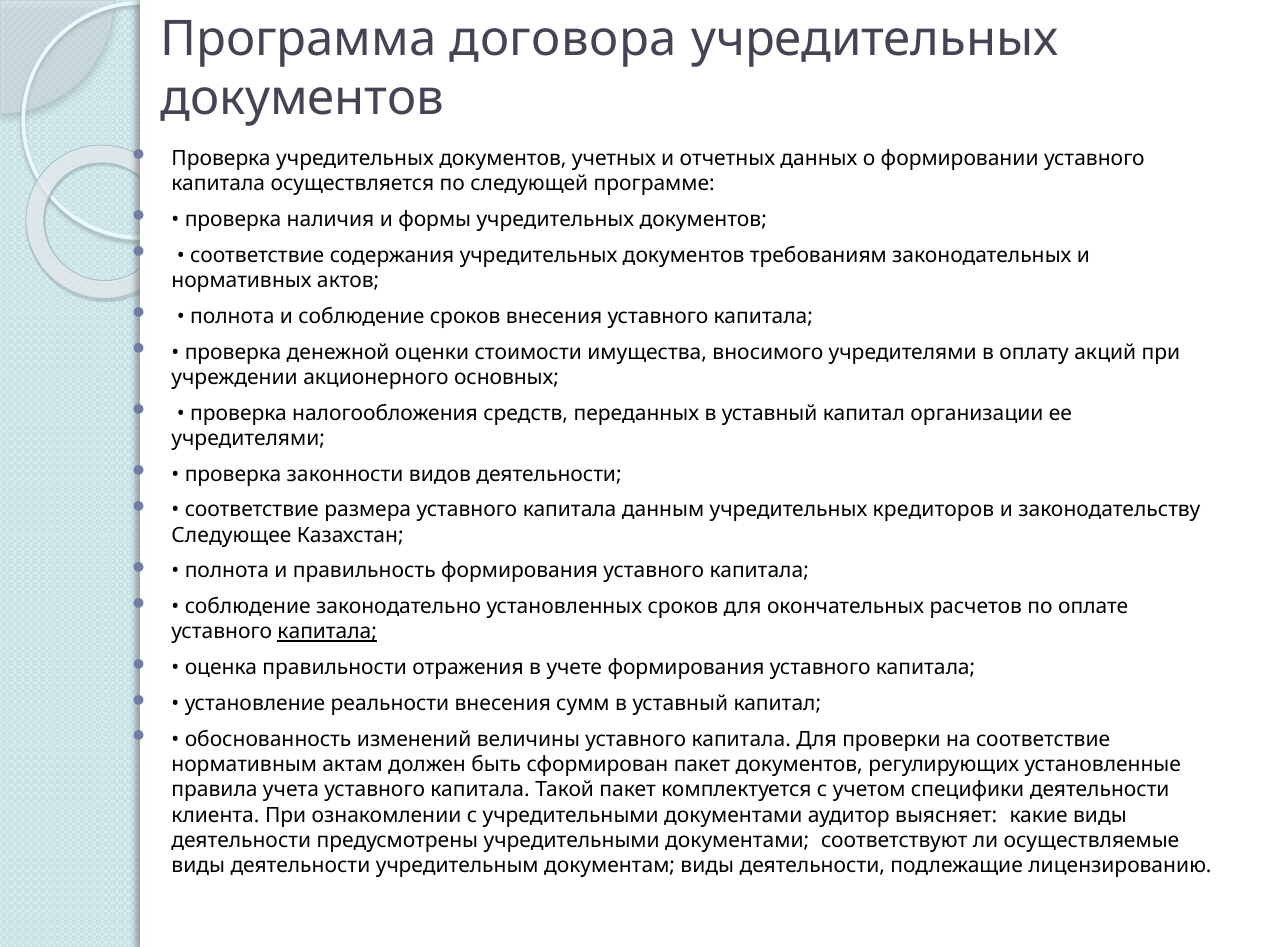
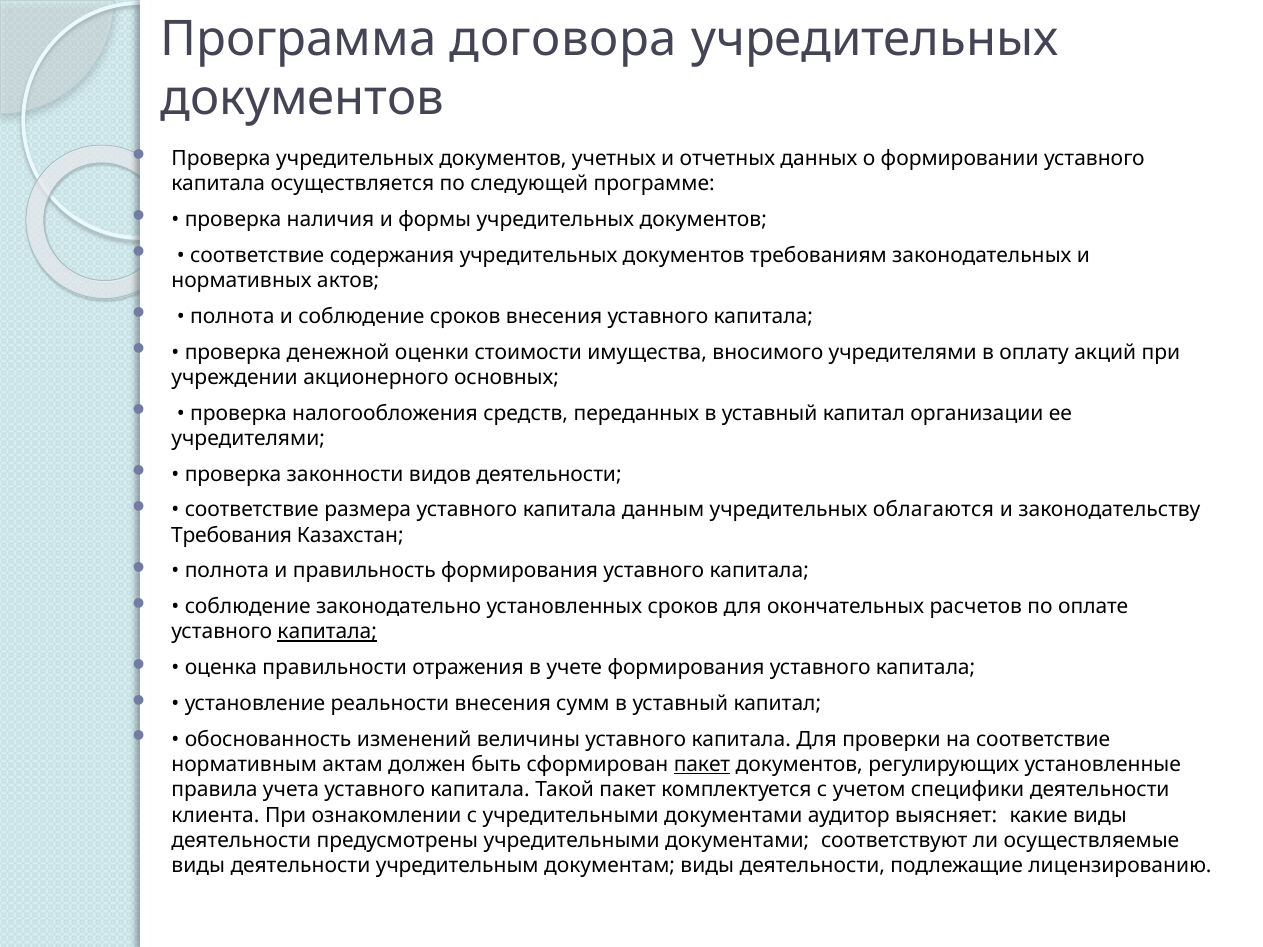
кредиторов: кредиторов -> облагаются
Следующее: Следующее -> Требования
пакет at (702, 765) underline: none -> present
